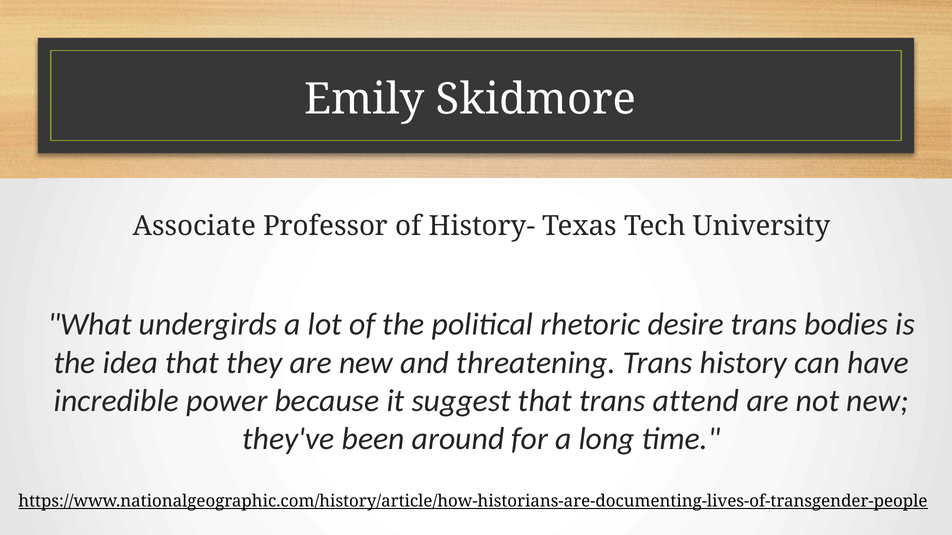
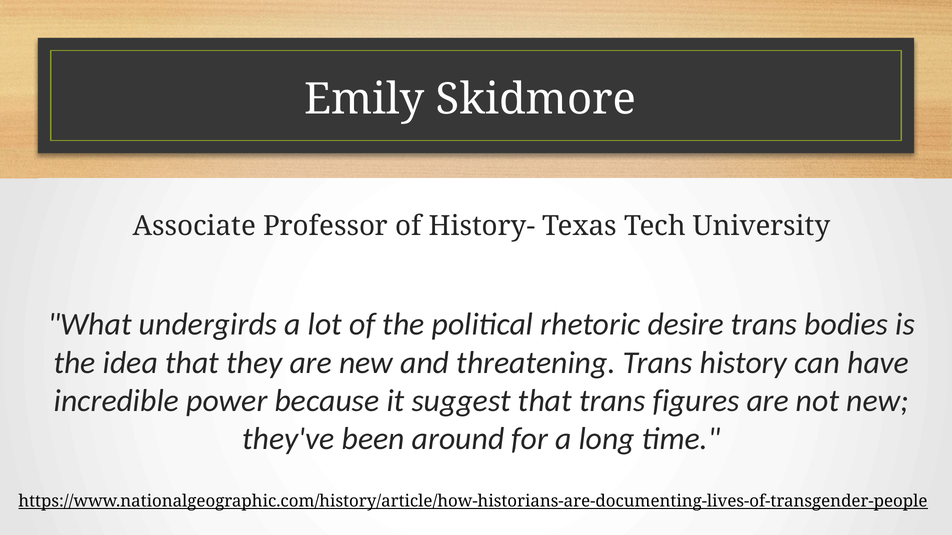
attend: attend -> figures
